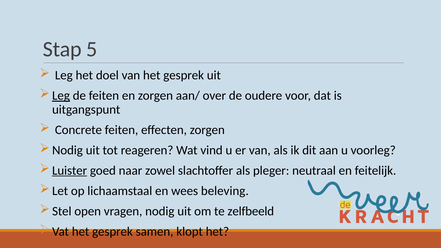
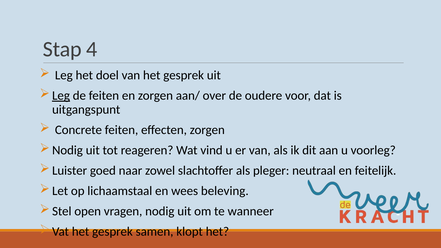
5: 5 -> 4
Luister underline: present -> none
zelfbeeld: zelfbeeld -> wanneer
